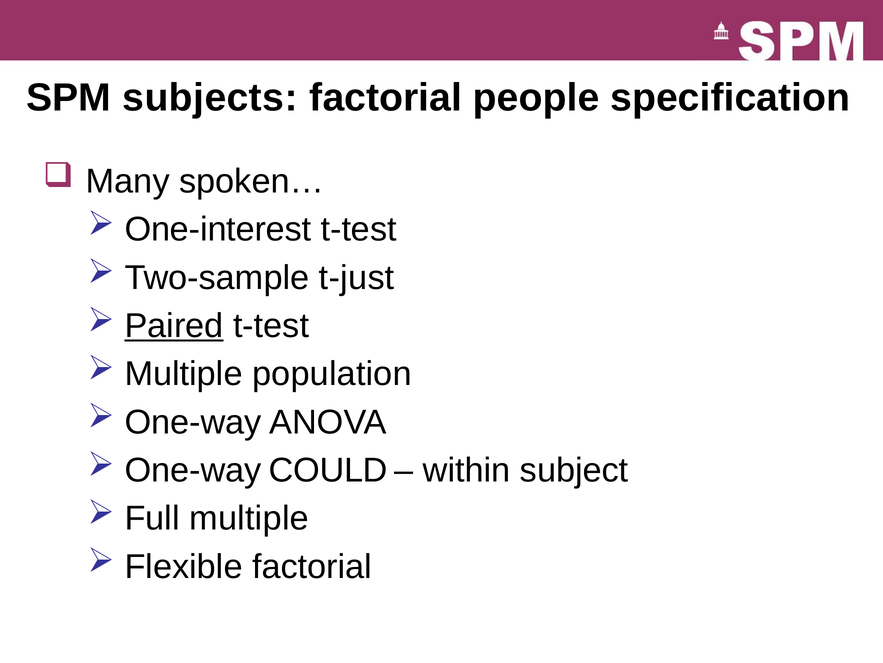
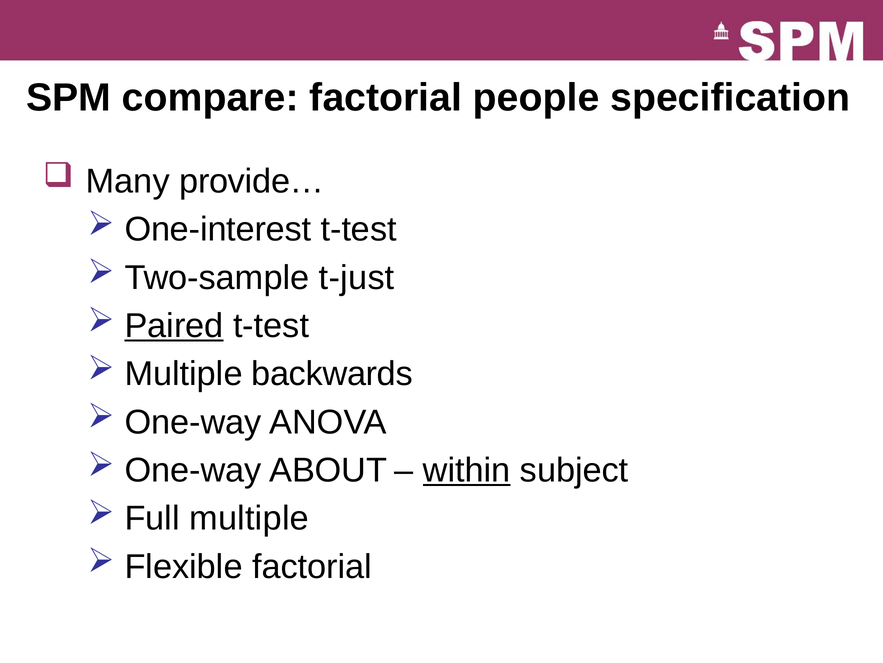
subjects: subjects -> compare
spoken…: spoken… -> provide…
population: population -> backwards
COULD: COULD -> ABOUT
within underline: none -> present
